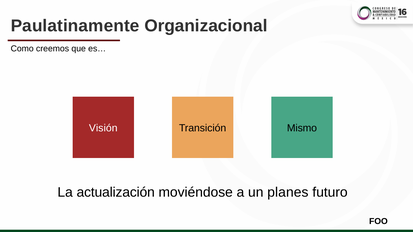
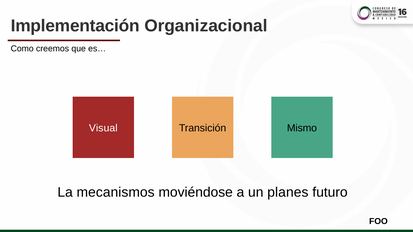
Paulatinamente: Paulatinamente -> Implementación
Visión: Visión -> Visual
actualización: actualización -> mecanismos
